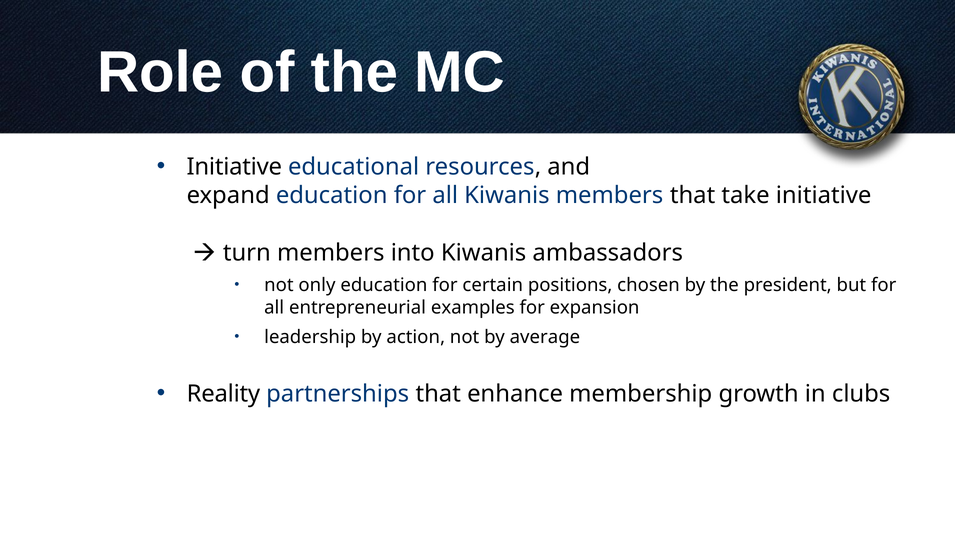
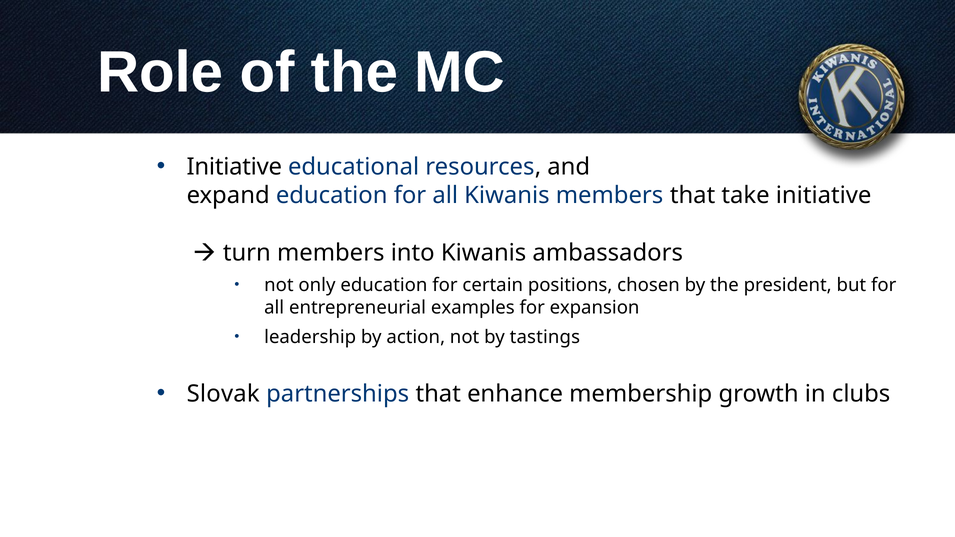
average: average -> tastings
Reality: Reality -> Slovak
